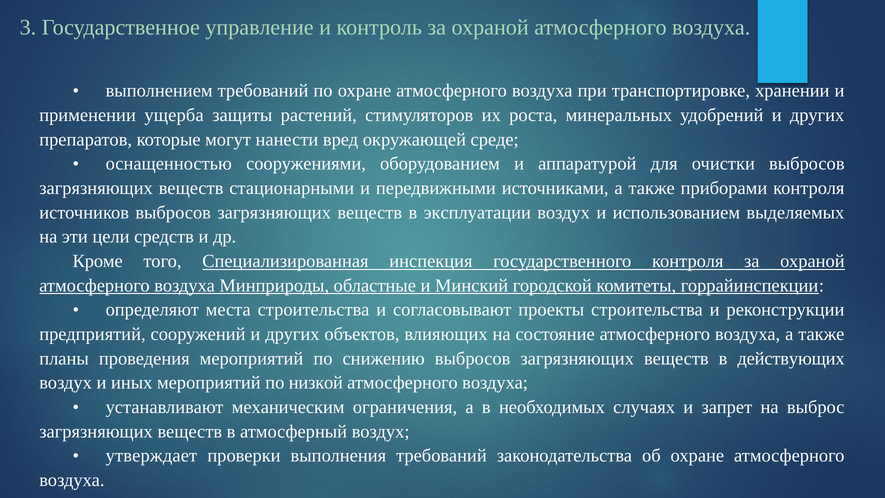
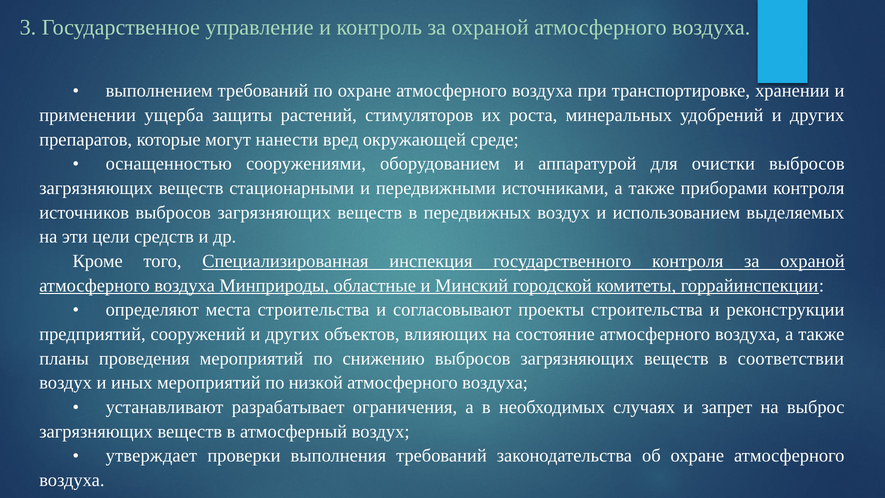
эксплуатации: эксплуатации -> передвижных
действующих: действующих -> соответствии
механическим: механическим -> разрабатывает
